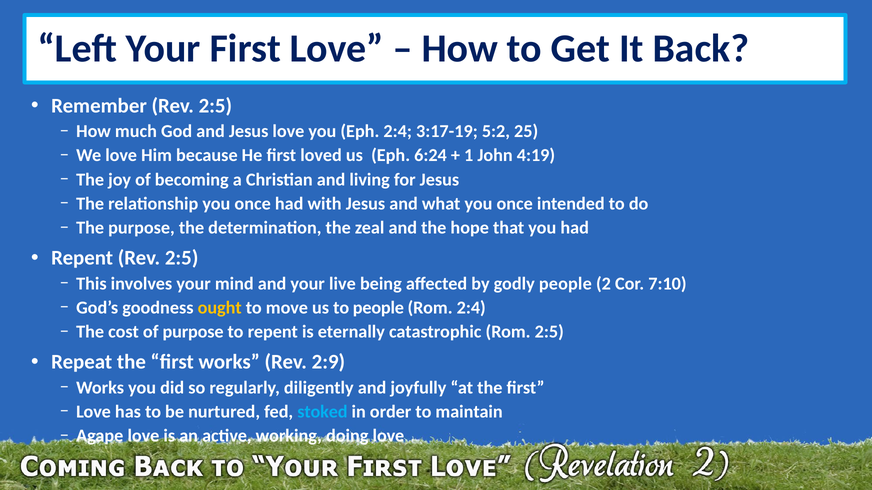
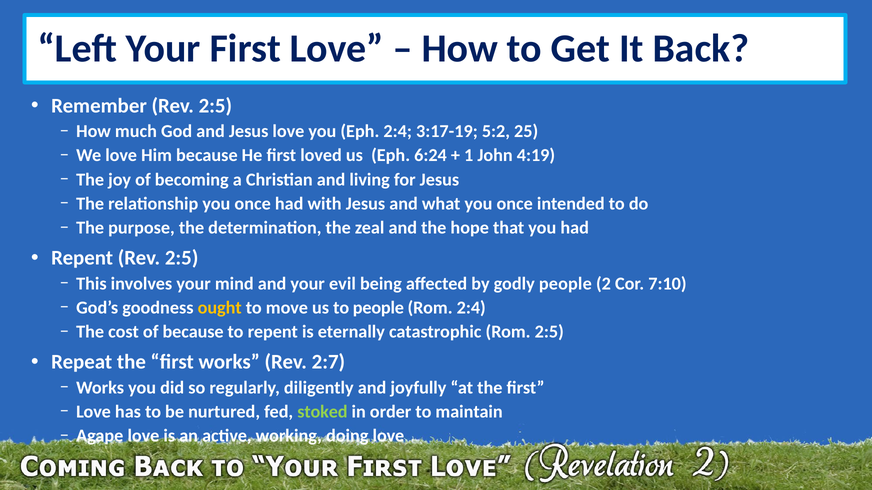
live: live -> evil
of purpose: purpose -> because
2:9: 2:9 -> 2:7
stoked colour: light blue -> light green
